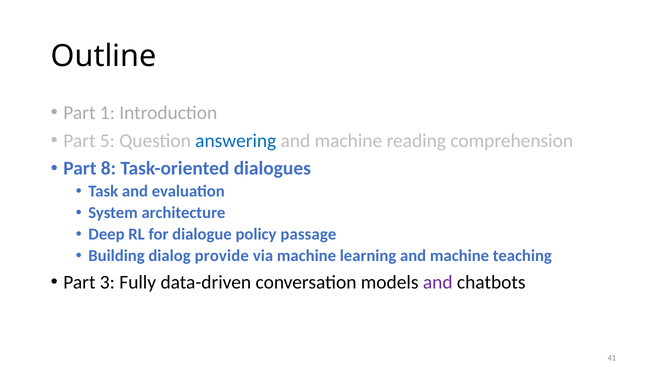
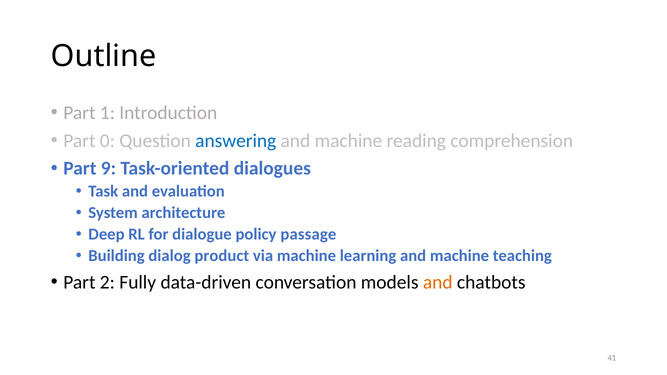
5: 5 -> 0
8: 8 -> 9
provide: provide -> product
3: 3 -> 2
and at (438, 282) colour: purple -> orange
